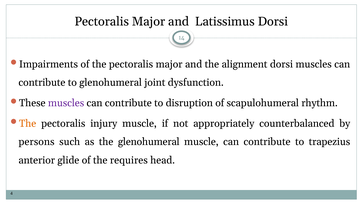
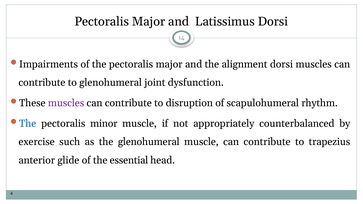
The at (28, 124) colour: orange -> blue
injury: injury -> minor
persons: persons -> exercise
requires: requires -> essential
